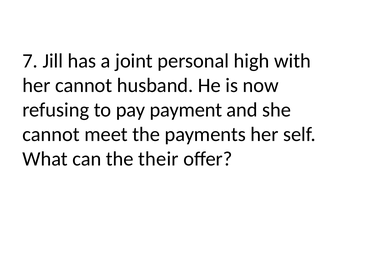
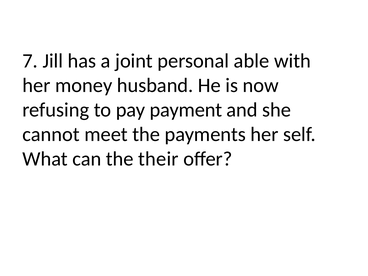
high: high -> able
her cannot: cannot -> money
